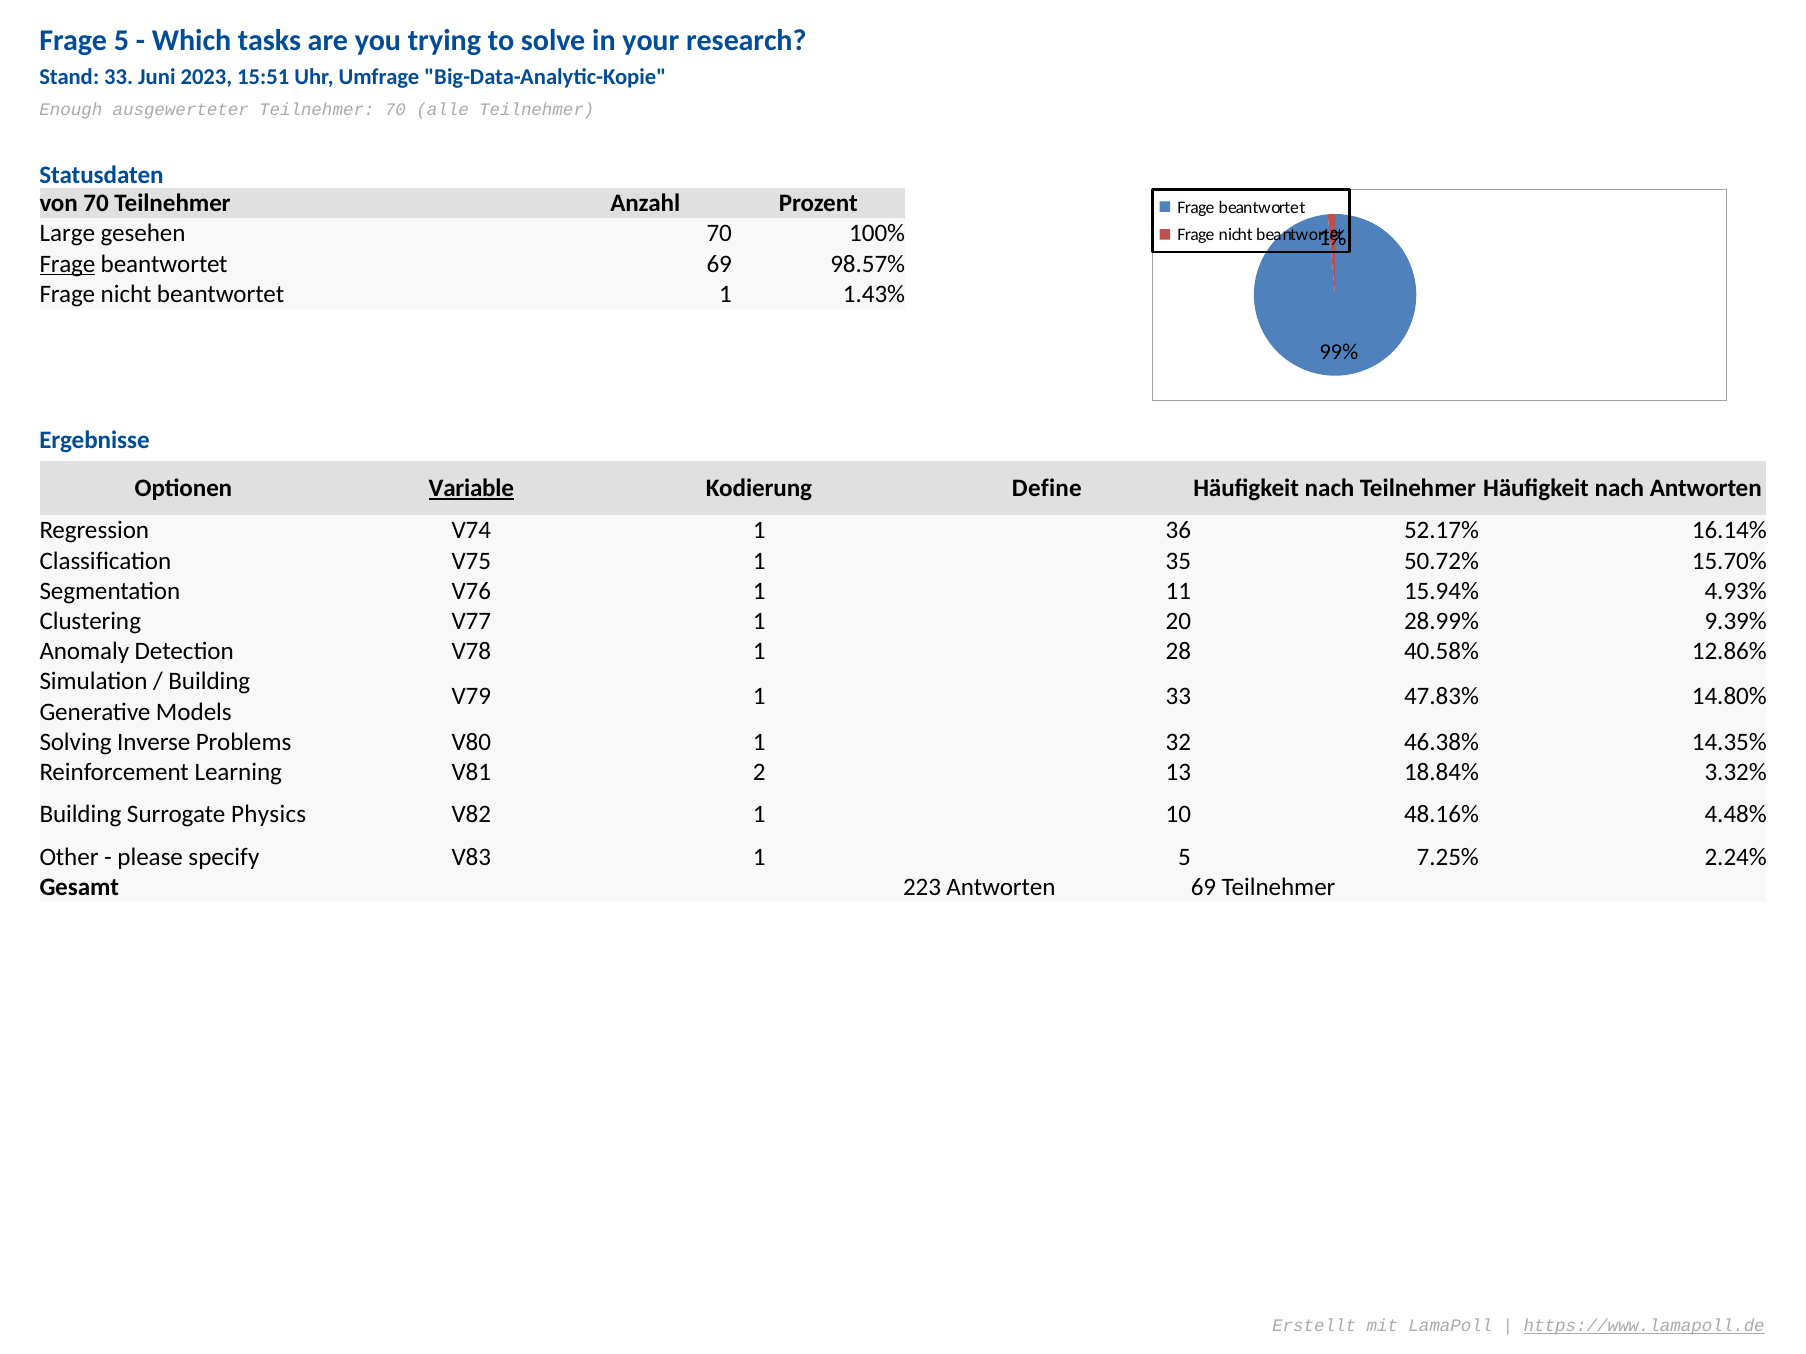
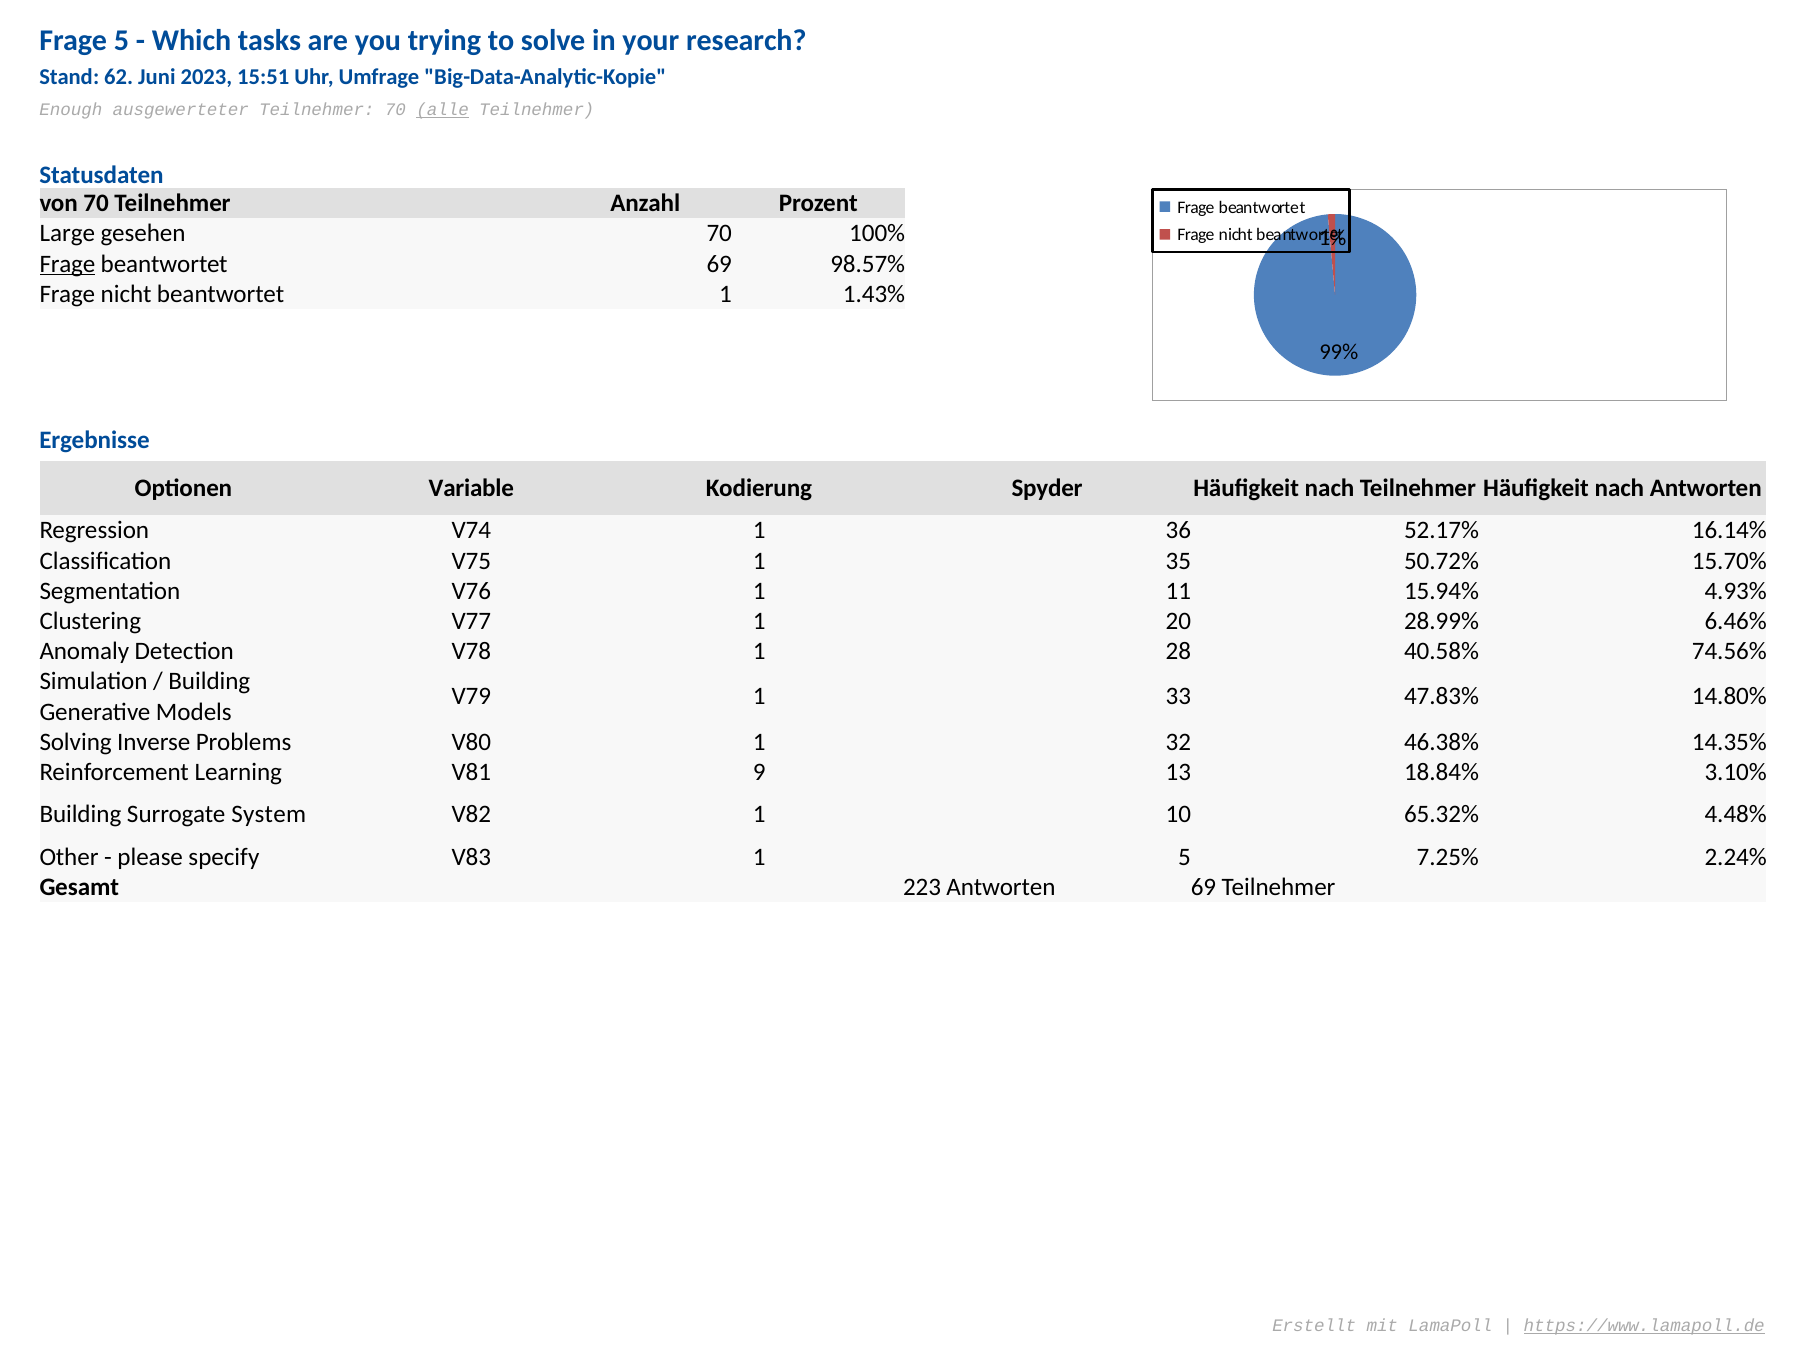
Stand 33: 33 -> 62
alle underline: none -> present
Variable underline: present -> none
Define: Define -> Spyder
9.39%: 9.39% -> 6.46%
12.86%: 12.86% -> 74.56%
2: 2 -> 9
3.32%: 3.32% -> 3.10%
Physics: Physics -> System
48.16%: 48.16% -> 65.32%
